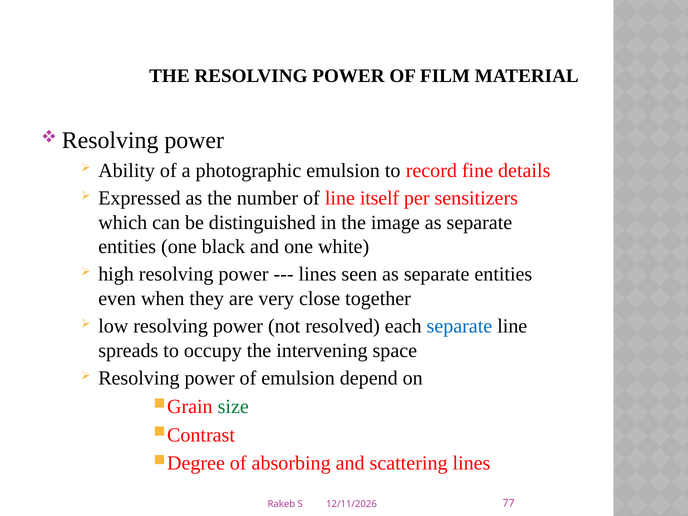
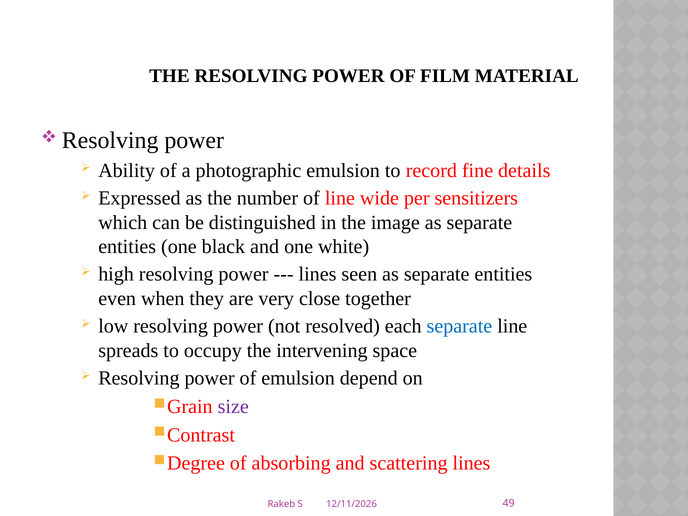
itself: itself -> wide
size colour: green -> purple
77: 77 -> 49
